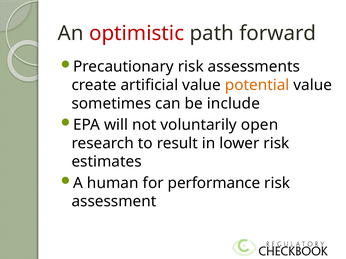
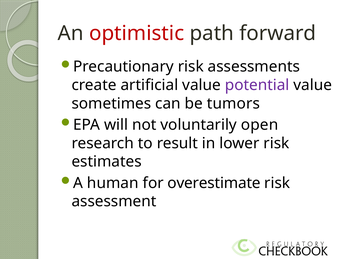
potential colour: orange -> purple
include: include -> tumors
performance: performance -> overestimate
